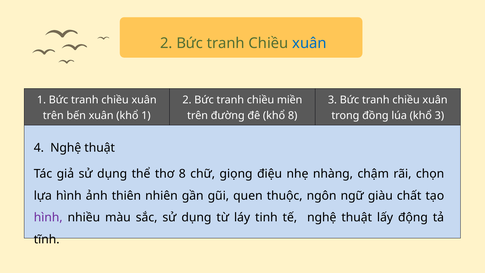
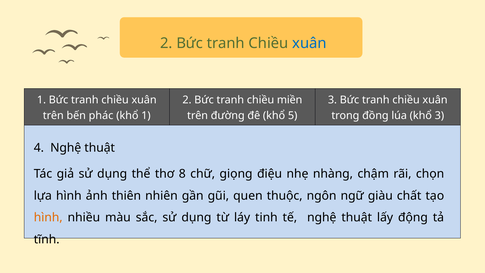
bến xuân: xuân -> phác
khổ 8: 8 -> 5
hình at (48, 217) colour: purple -> orange
